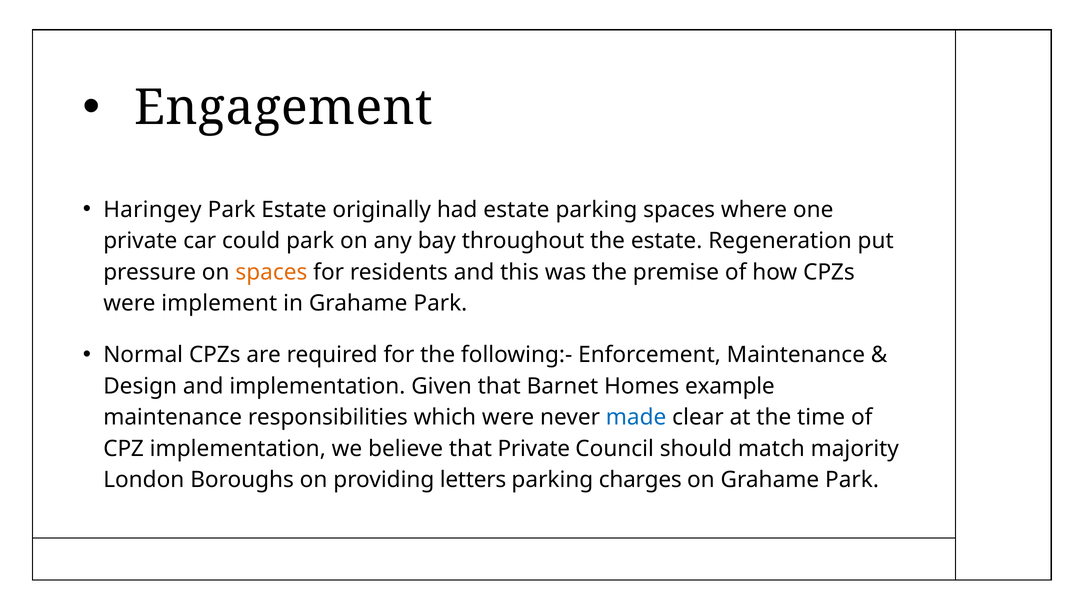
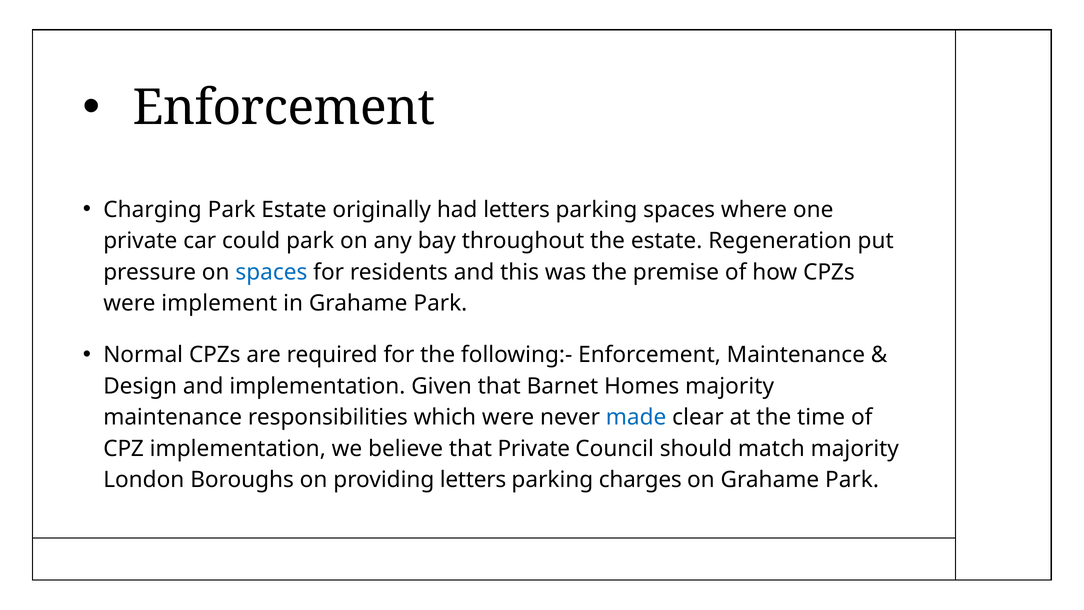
Engagement at (284, 108): Engagement -> Enforcement
Haringey: Haringey -> Charging
had estate: estate -> letters
spaces at (271, 272) colour: orange -> blue
Homes example: example -> majority
